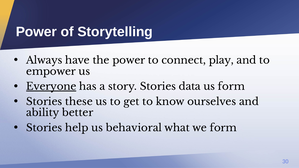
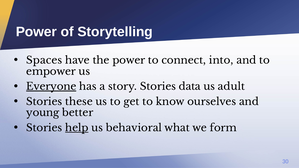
Always: Always -> Spaces
play: play -> into
us form: form -> adult
ability: ability -> young
help underline: none -> present
